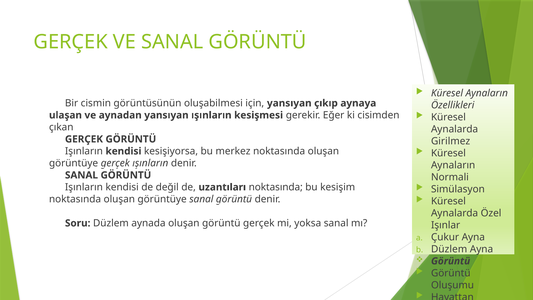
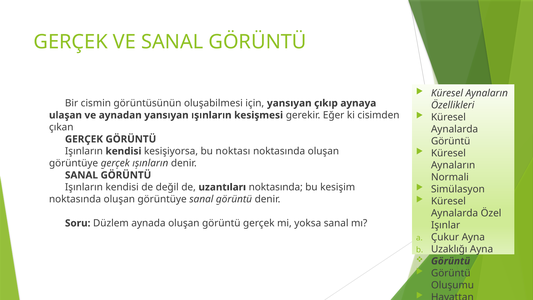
Girilmez at (451, 141): Girilmez -> Görüntü
merkez: merkez -> noktası
Düzlem at (449, 249): Düzlem -> Uzaklığı
